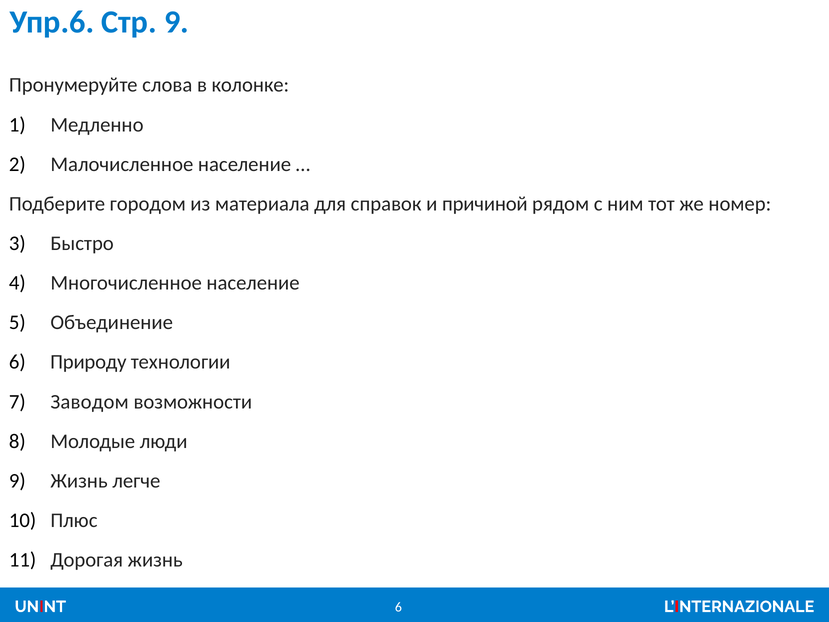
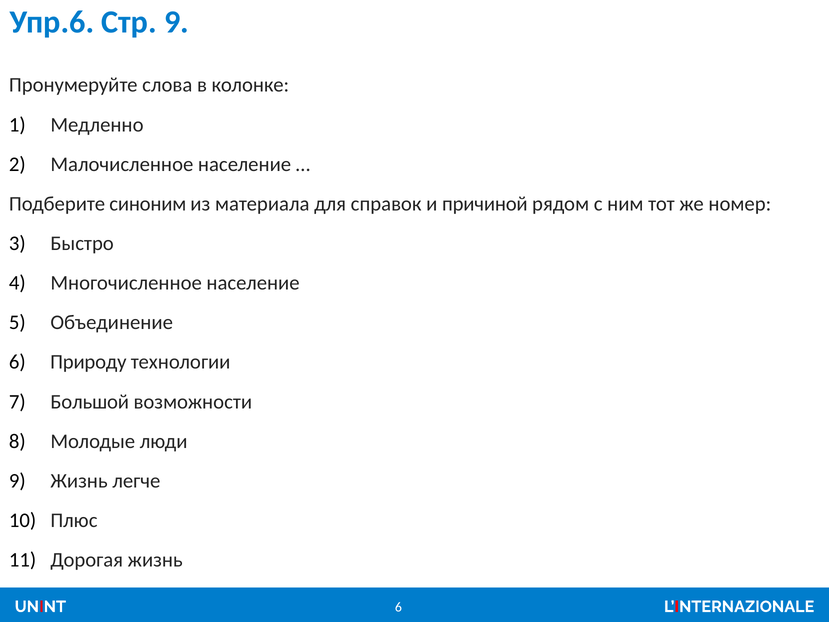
городом: городом -> синоним
Заводом: Заводом -> Большой
